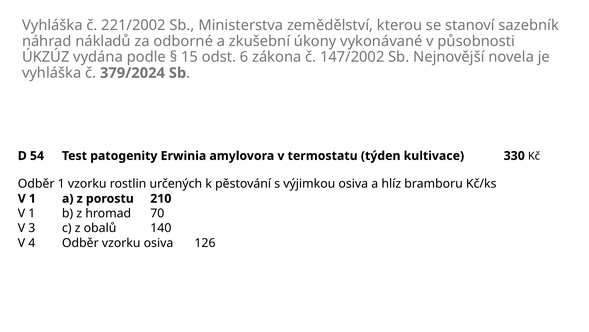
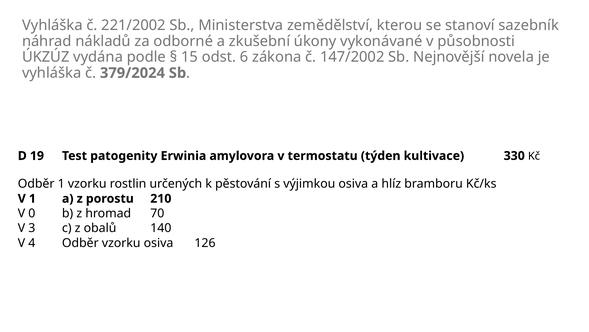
54: 54 -> 19
1 at (32, 213): 1 -> 0
